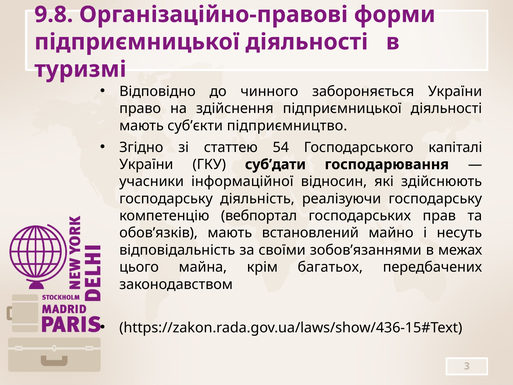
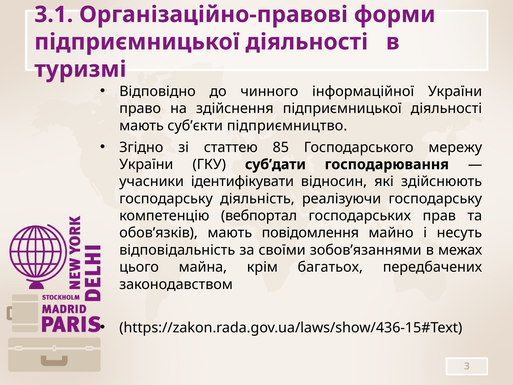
9.8: 9.8 -> 3.1
забороняється: забороняється -> інформаційної
54: 54 -> 85
капіталі: капіталі -> мережу
інформаційної: інформаційної -> ідентифікувати
встановлений: встановлений -> повідомлення
